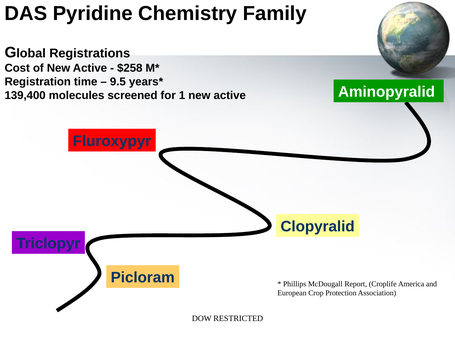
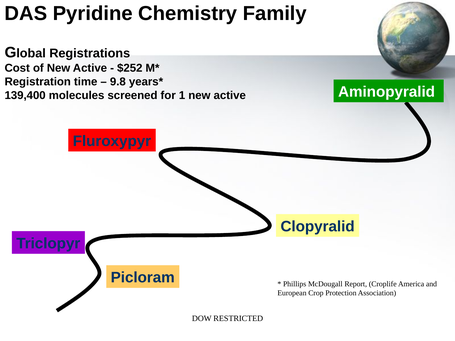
$258: $258 -> $252
9.5: 9.5 -> 9.8
